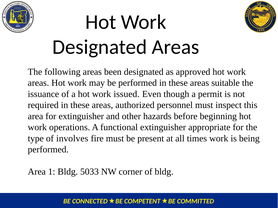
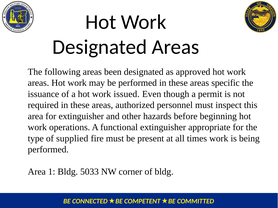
suitable: suitable -> specific
involves: involves -> supplied
